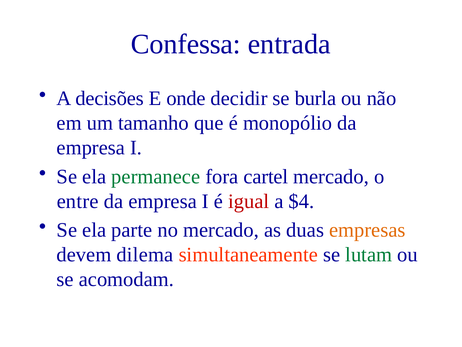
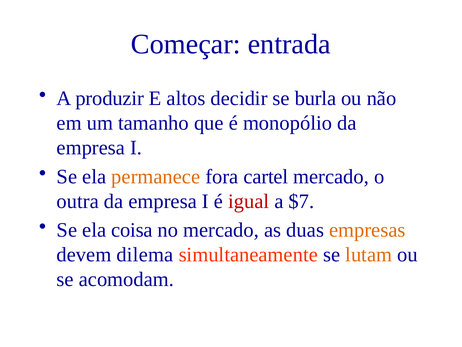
Confessa: Confessa -> Começar
decisões: decisões -> produzir
onde: onde -> altos
permanece colour: green -> orange
entre: entre -> outra
$4: $4 -> $7
parte: parte -> coisa
lutam colour: green -> orange
